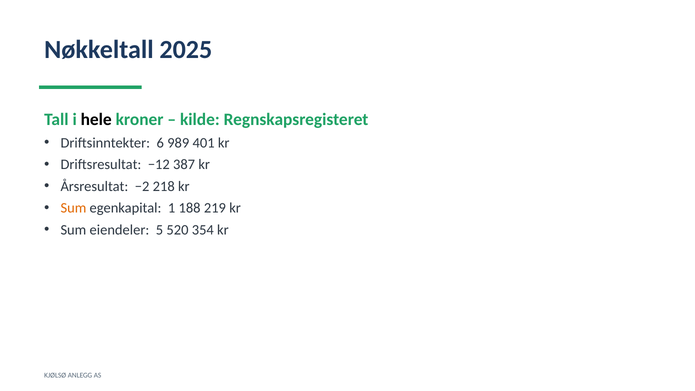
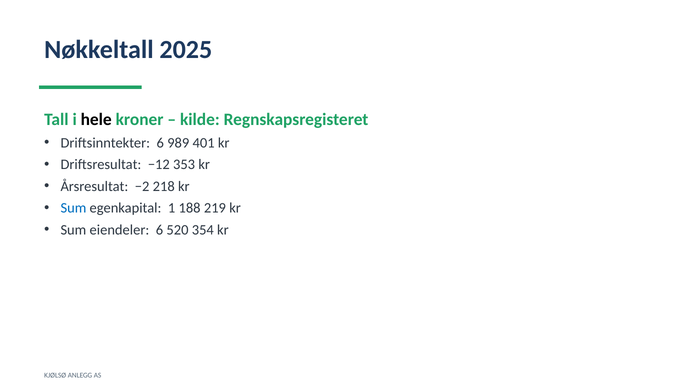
387: 387 -> 353
Sum at (73, 208) colour: orange -> blue
eiendeler 5: 5 -> 6
